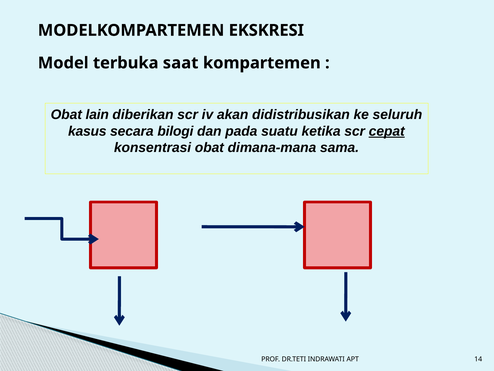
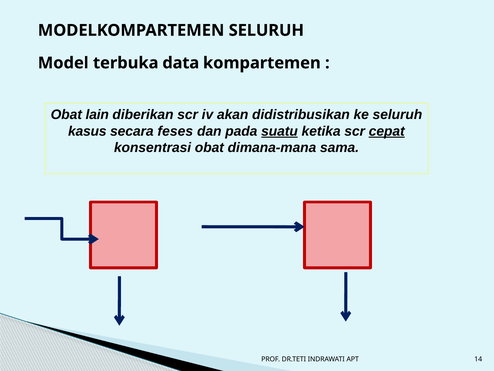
MODELKOMPARTEMEN EKSKRESI: EKSKRESI -> SELURUH
saat: saat -> data
bilogi: bilogi -> feses
suatu underline: none -> present
